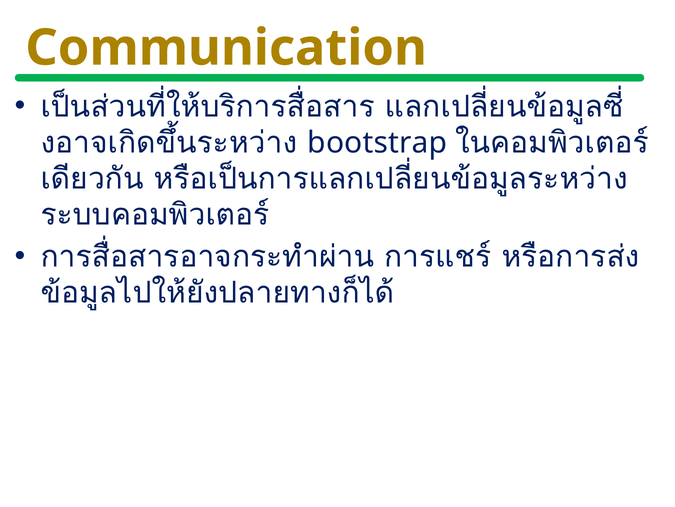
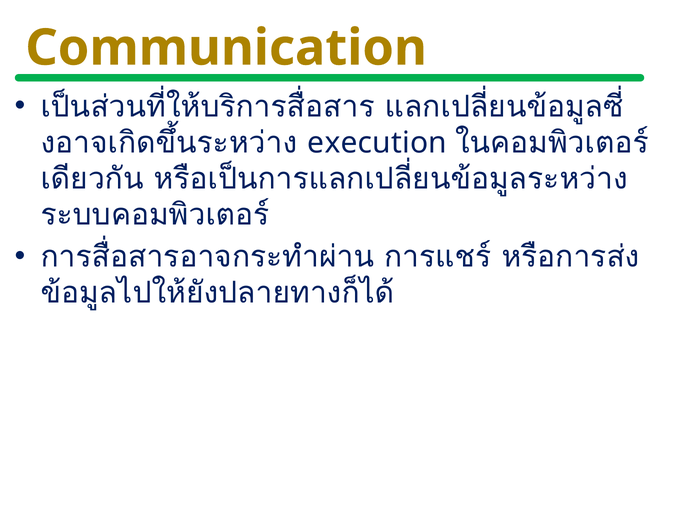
bootstrap: bootstrap -> execution
